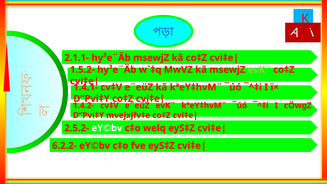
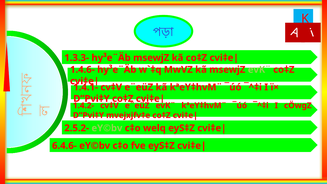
2.1.1-: 2.1.1- -> 1.3.3-
1.5.2-: 1.5.2- -> 1.4.6-
eY©bv at (107, 128) colour: white -> light green
6.2.2-: 6.2.2- -> 6.4.6-
